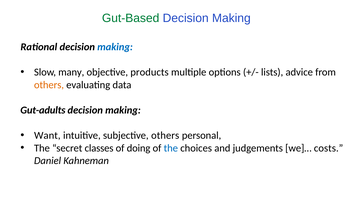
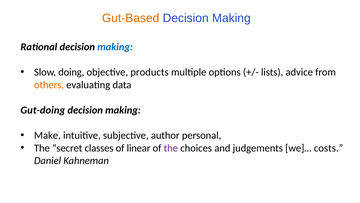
Gut-Based colour: green -> orange
many: many -> doing
Gut-adults: Gut-adults -> Gut-doing
Want: Want -> Make
subjective others: others -> author
doing: doing -> linear
the at (171, 148) colour: blue -> purple
